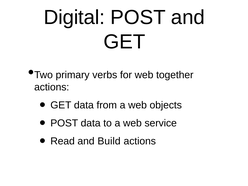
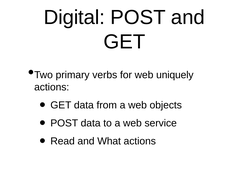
together: together -> uniquely
Build: Build -> What
